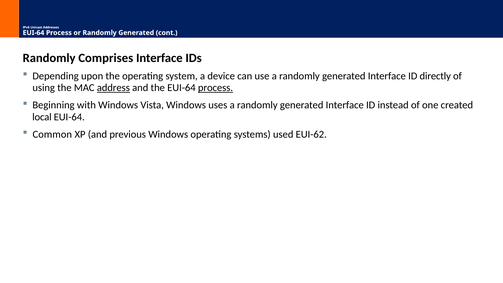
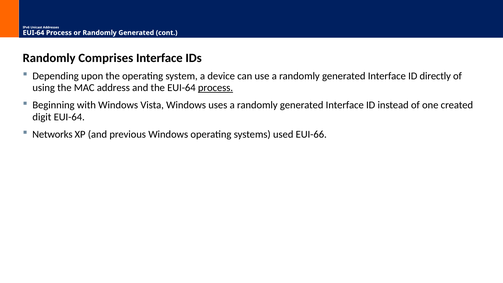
address underline: present -> none
local: local -> digit
Common: Common -> Networks
EUI-62: EUI-62 -> EUI-66
